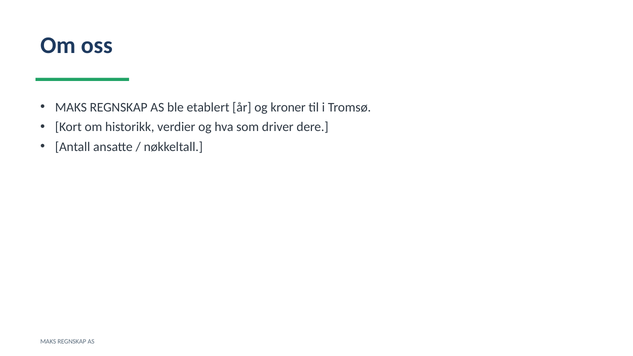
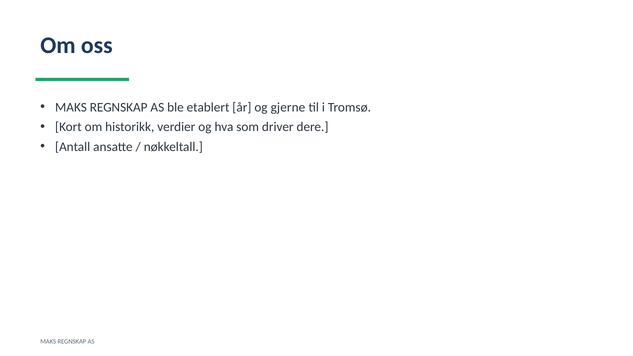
kroner: kroner -> gjerne
